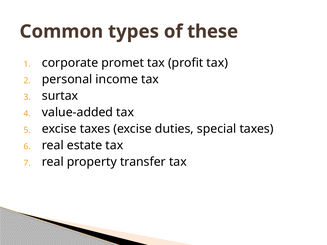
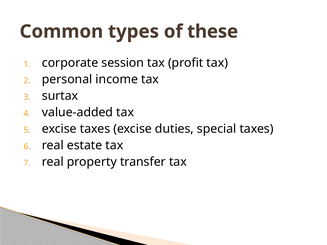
promet: promet -> session
